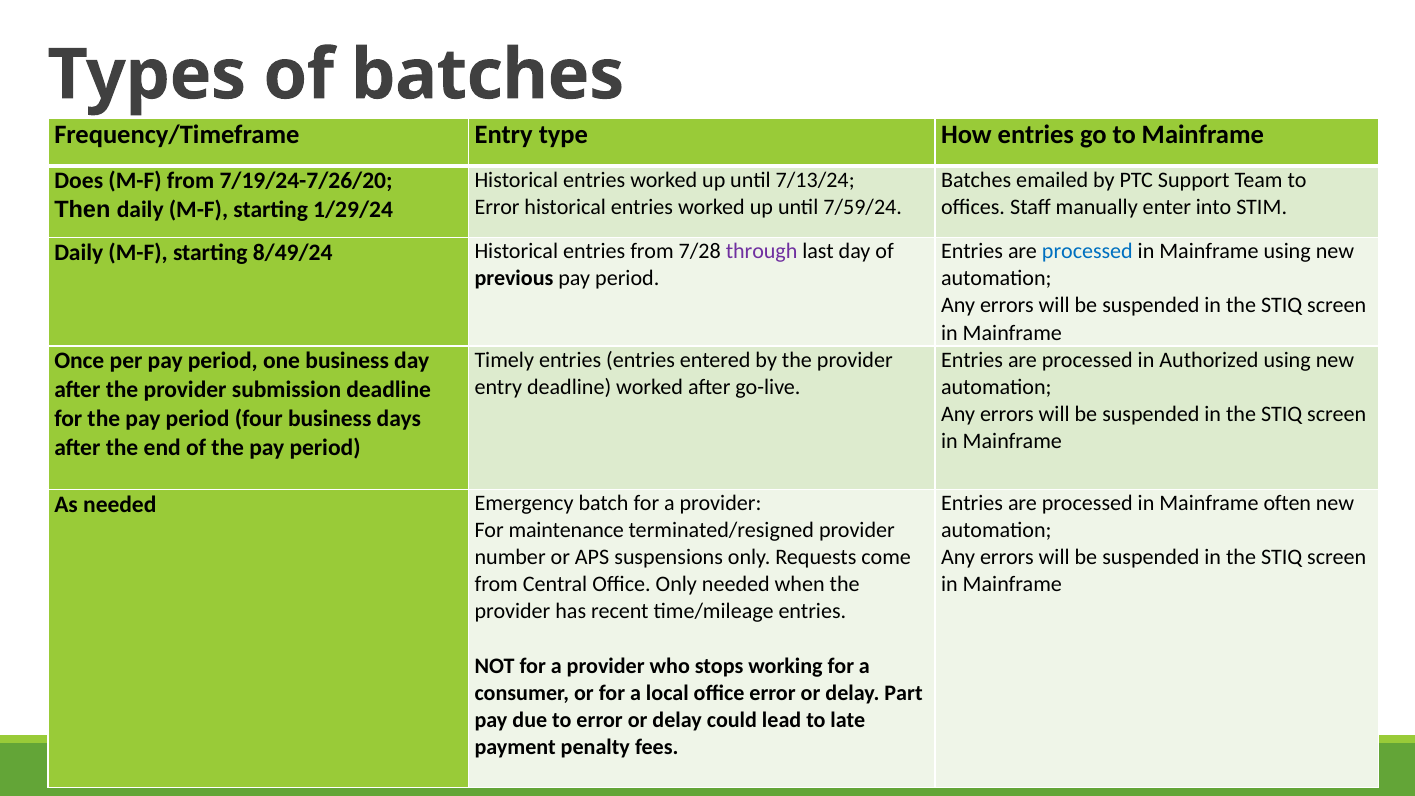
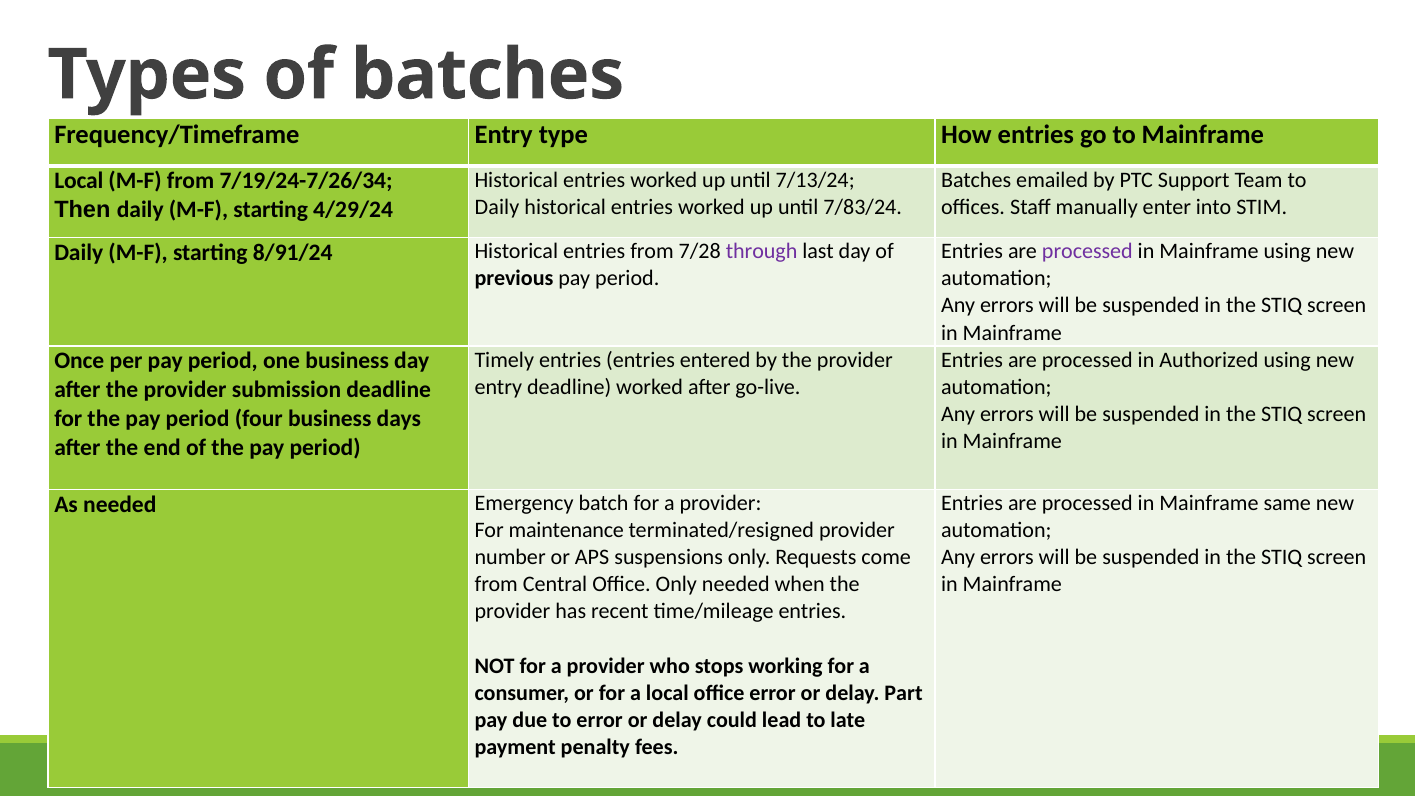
Does at (79, 181): Does -> Local
7/19/24-7/26/20: 7/19/24-7/26/20 -> 7/19/24-7/26/34
Error at (497, 207): Error -> Daily
7/59/24: 7/59/24 -> 7/83/24
1/29/24: 1/29/24 -> 4/29/24
processed at (1087, 251) colour: blue -> purple
8/49/24: 8/49/24 -> 8/91/24
often: often -> same
